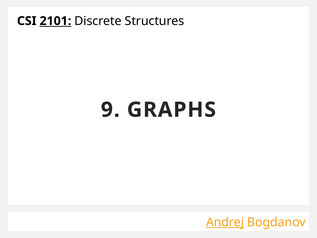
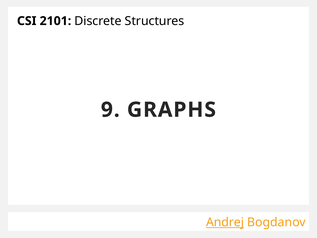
2101 underline: present -> none
